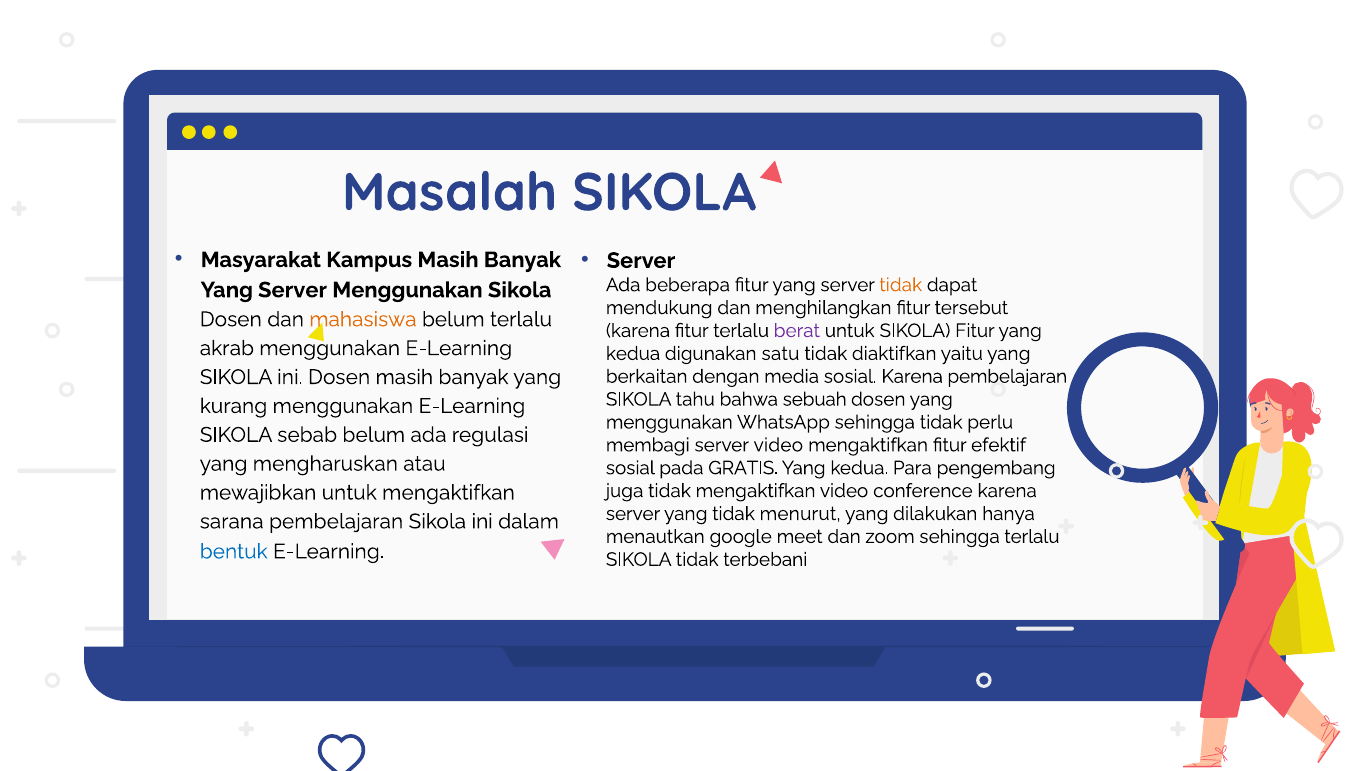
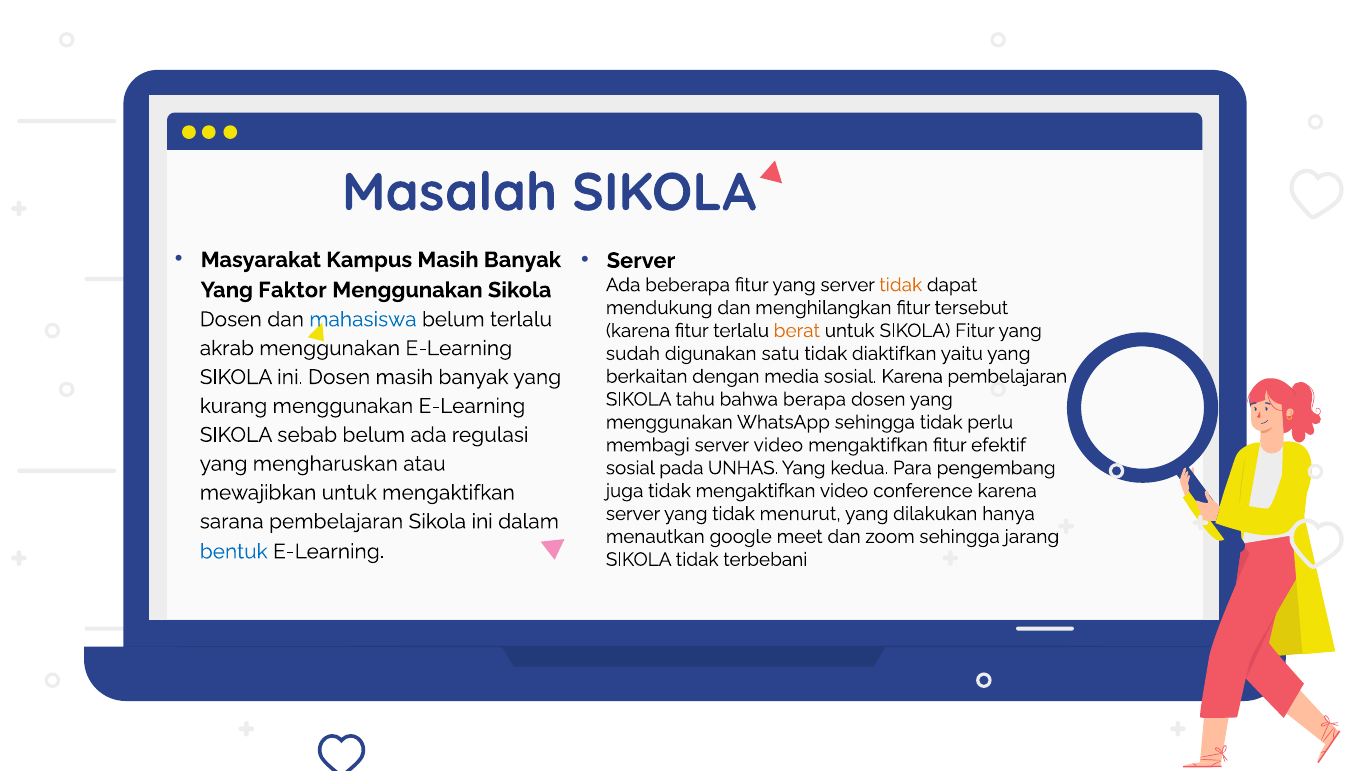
Server at (293, 290): Server -> Faktor
mahasiswa colour: orange -> blue
berat colour: purple -> orange
kedua at (633, 354): kedua -> sudah
sebuah: sebuah -> berapa
GRATIS: GRATIS -> UNHAS
sehingga terlalu: terlalu -> jarang
